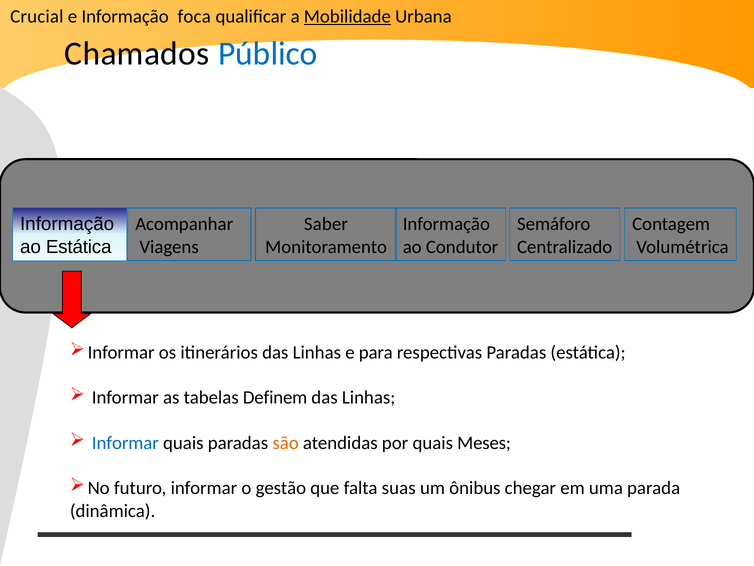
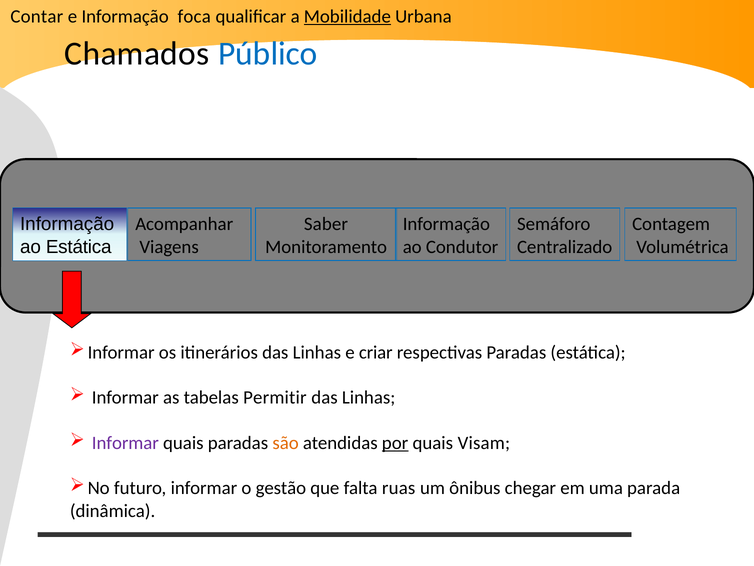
Crucial: Crucial -> Contar
para: para -> criar
Definem: Definem -> Permitir
Informar at (125, 443) colour: blue -> purple
por underline: none -> present
Meses: Meses -> Visam
suas: suas -> ruas
